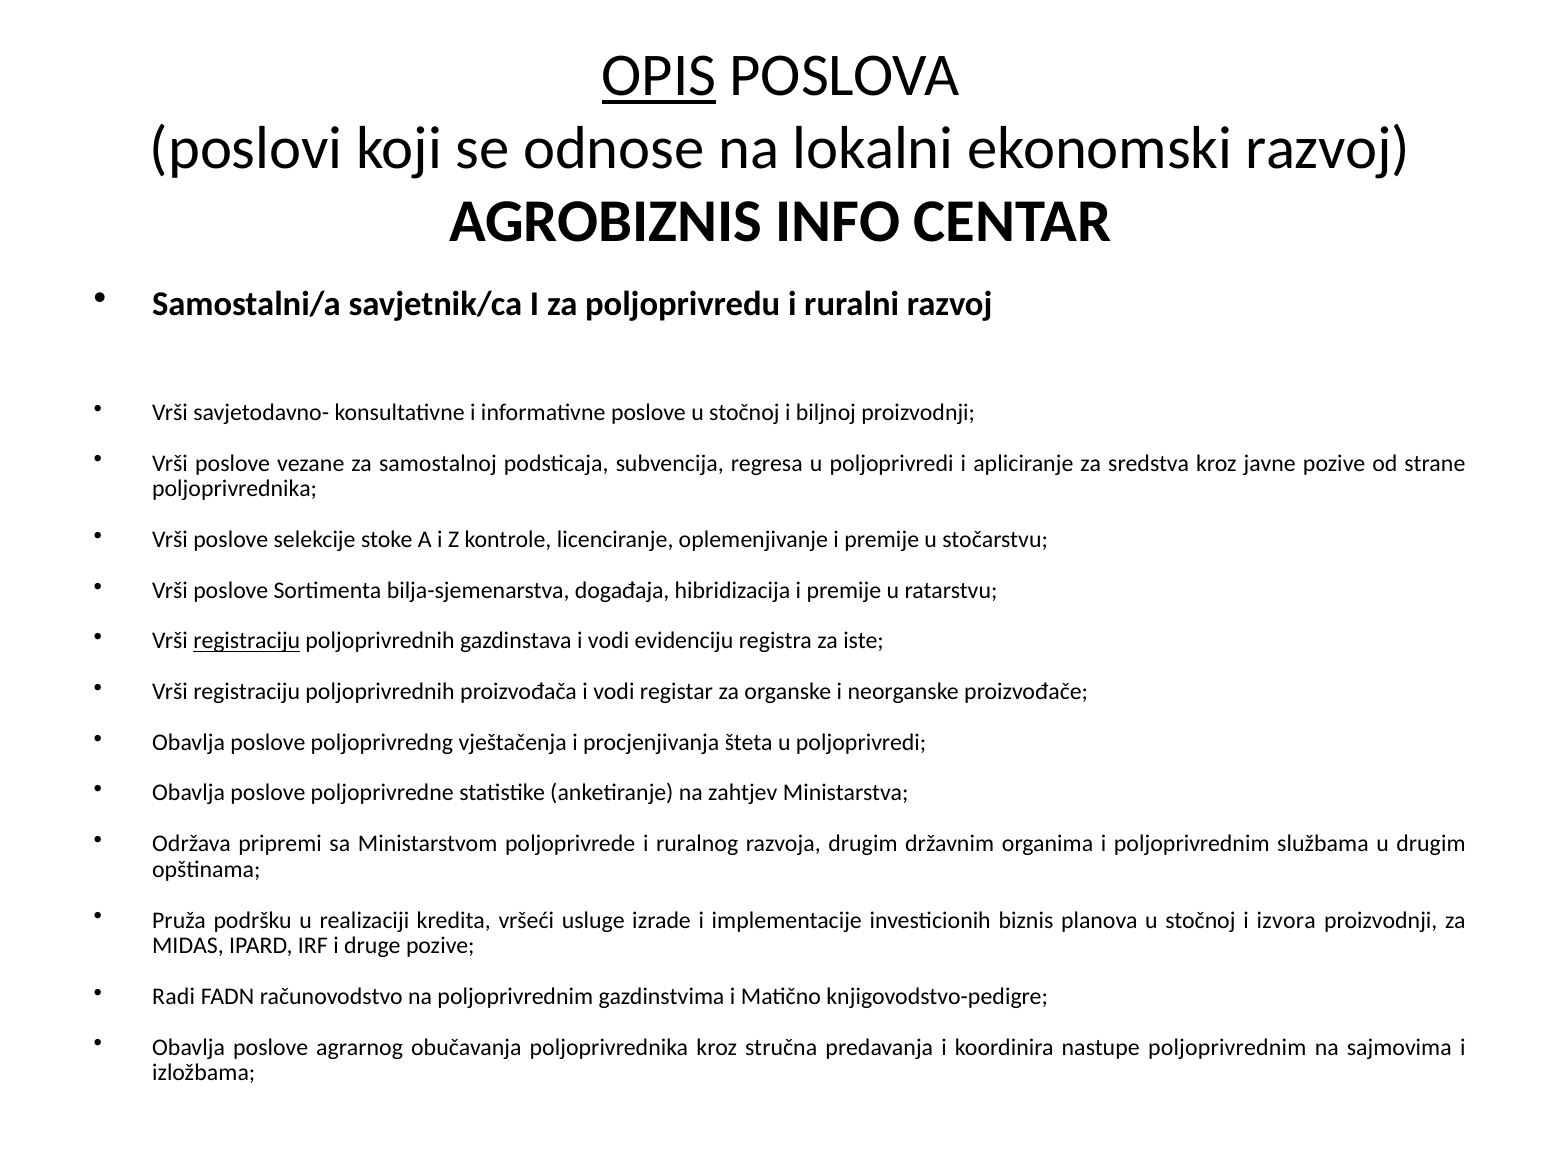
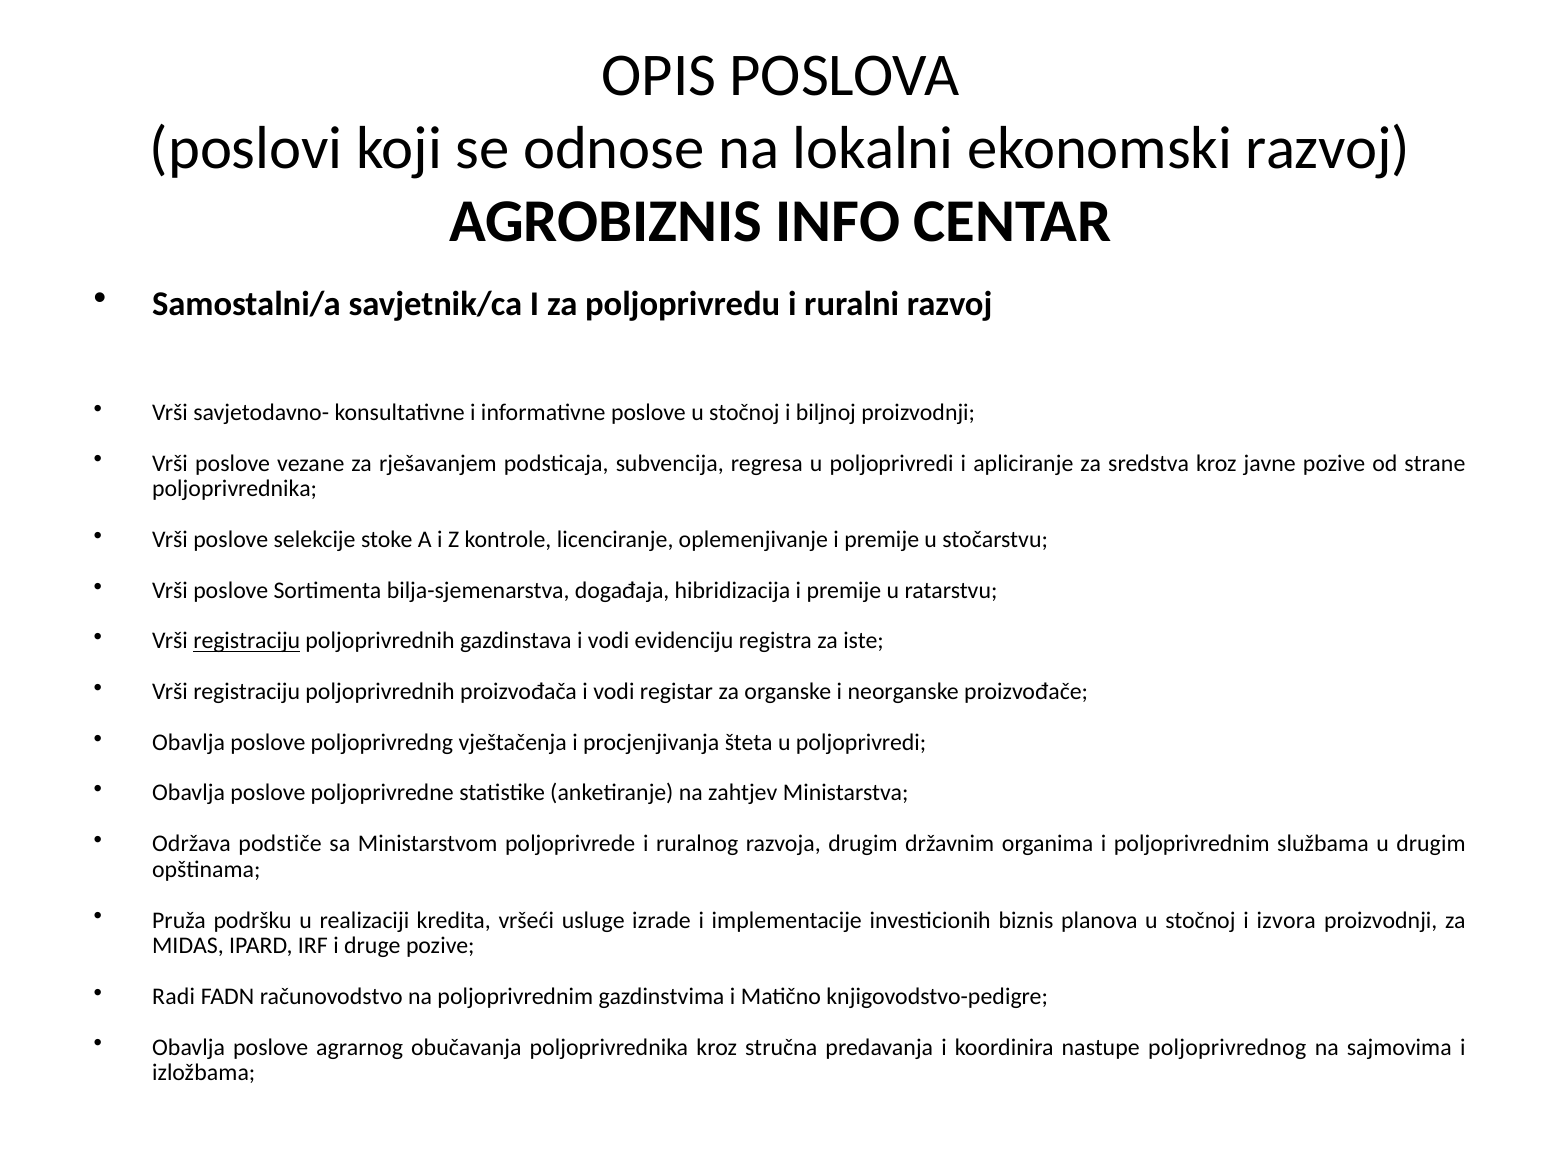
OPIS underline: present -> none
samostalnoj: samostalnoj -> rješavanjem
pripremi: pripremi -> podstiče
nastupe poljoprivrednim: poljoprivrednim -> poljoprivrednog
